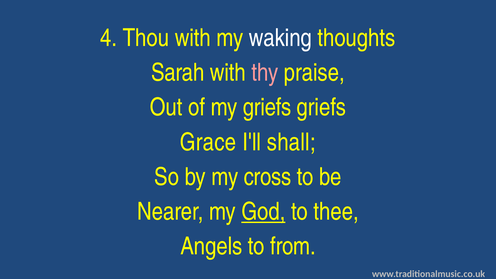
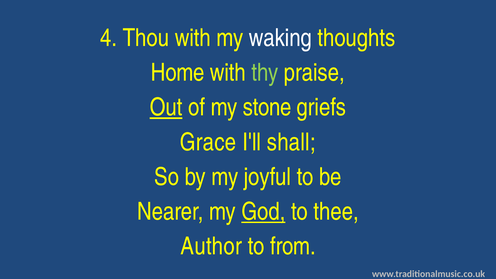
Sarah: Sarah -> Home
thy colour: pink -> light green
Out underline: none -> present
my griefs: griefs -> stone
cross: cross -> joyful
Angels: Angels -> Author
